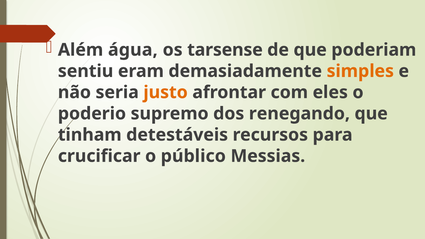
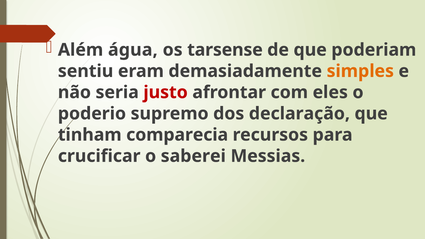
justo colour: orange -> red
renegando: renegando -> declaração
detestáveis: detestáveis -> comparecia
público: público -> saberei
